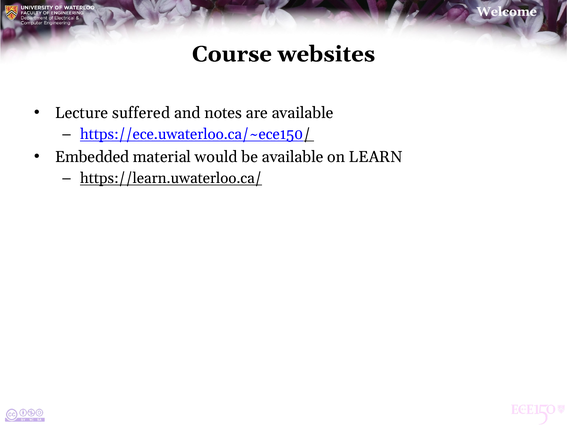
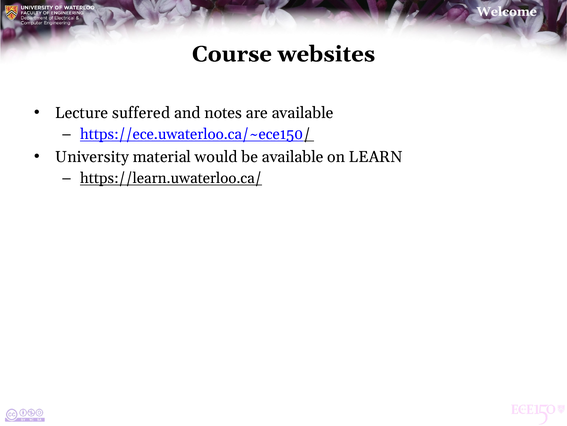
Embedded: Embedded -> University
